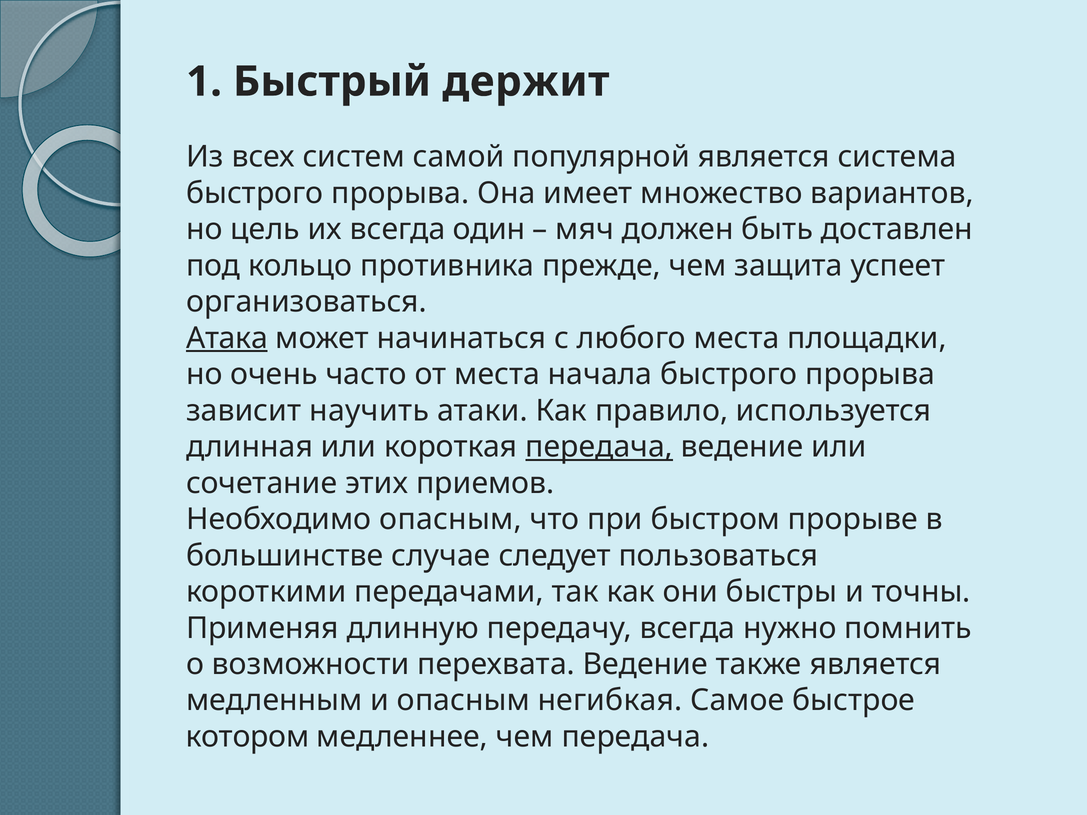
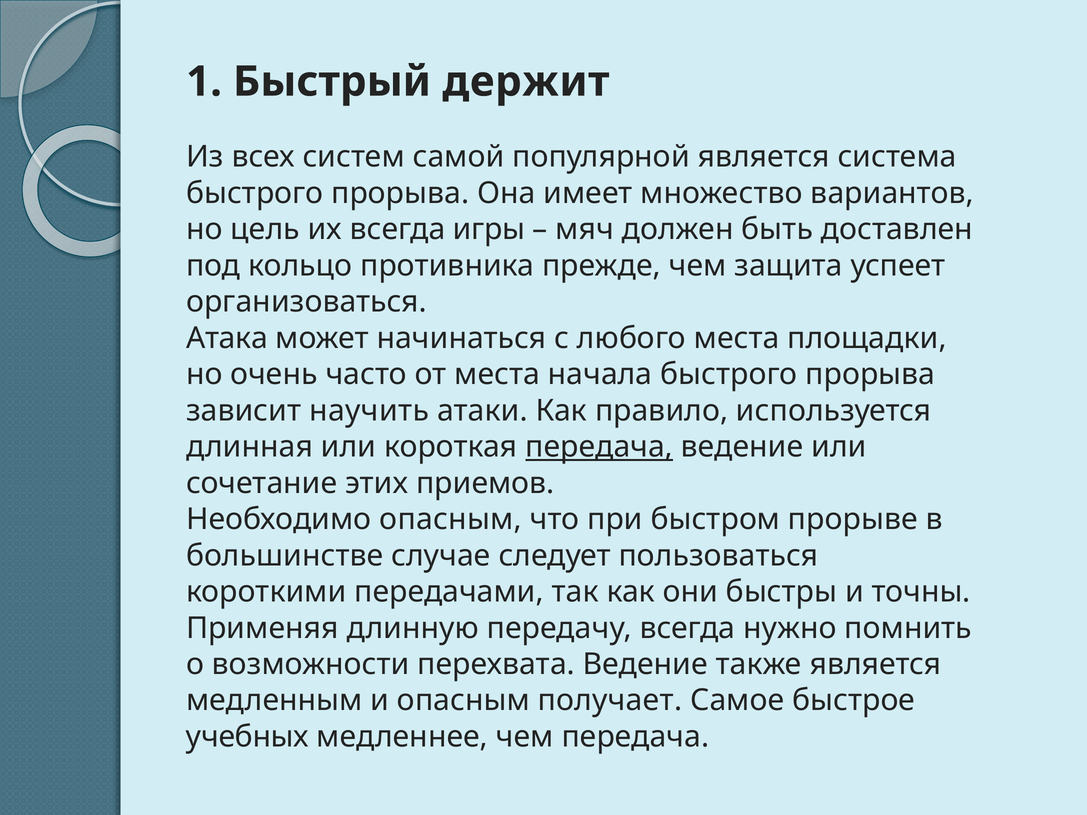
один: один -> игры
Атака underline: present -> none
негибкая: негибкая -> получает
котором: котором -> учебных
